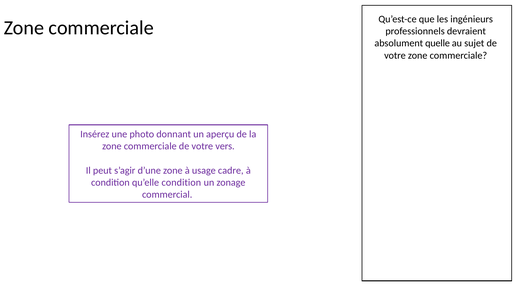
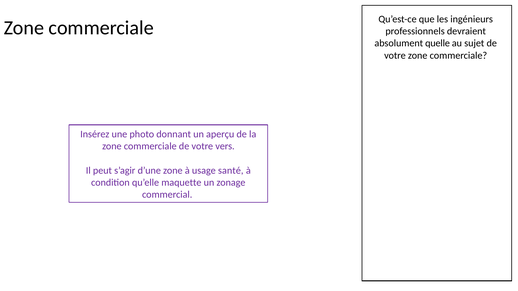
cadre: cadre -> santé
qu’elle condition: condition -> maquette
